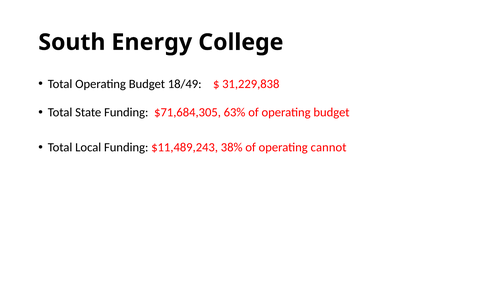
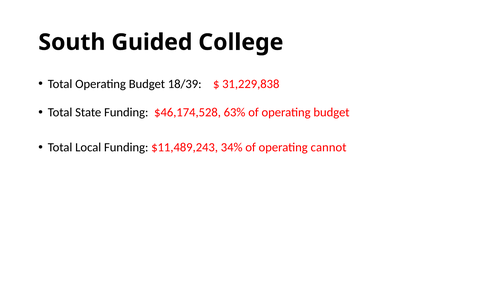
Energy: Energy -> Guided
18/49: 18/49 -> 18/39
$71,684,305: $71,684,305 -> $46,174,528
38%: 38% -> 34%
